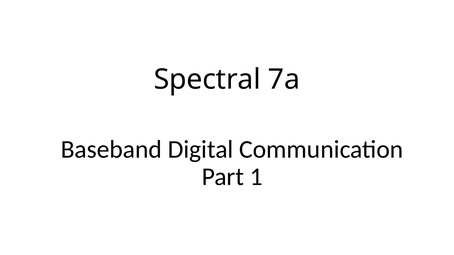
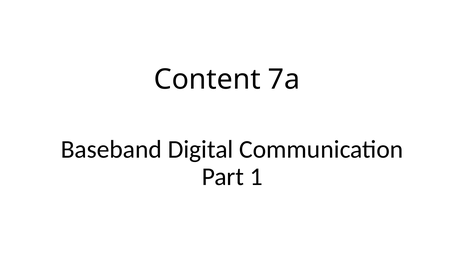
Spectral: Spectral -> Content
